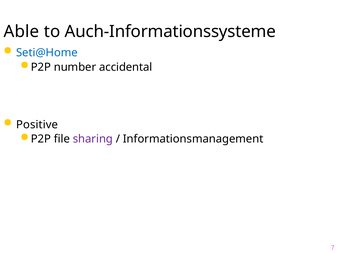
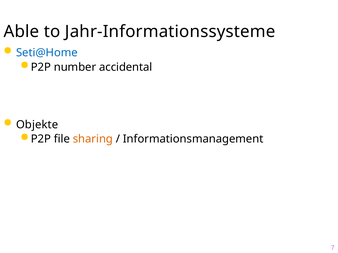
Auch-Informationssysteme: Auch-Informationssysteme -> Jahr-Informationssysteme
Positive: Positive -> Objekte
sharing colour: purple -> orange
